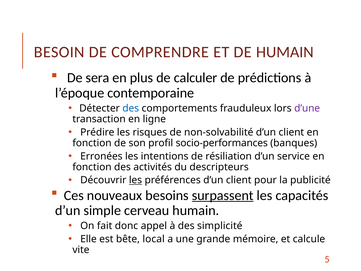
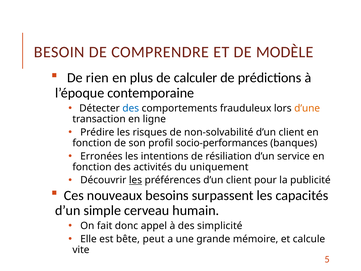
DE HUMAIN: HUMAIN -> MODÈLE
sera: sera -> rien
d’une colour: purple -> orange
descripteurs: descripteurs -> uniquement
surpassent underline: present -> none
local: local -> peut
